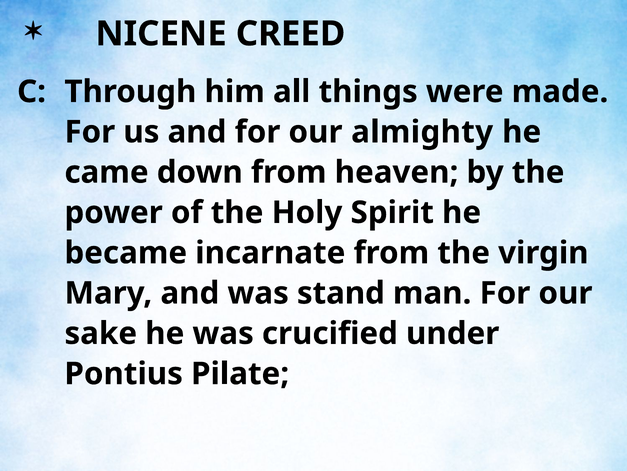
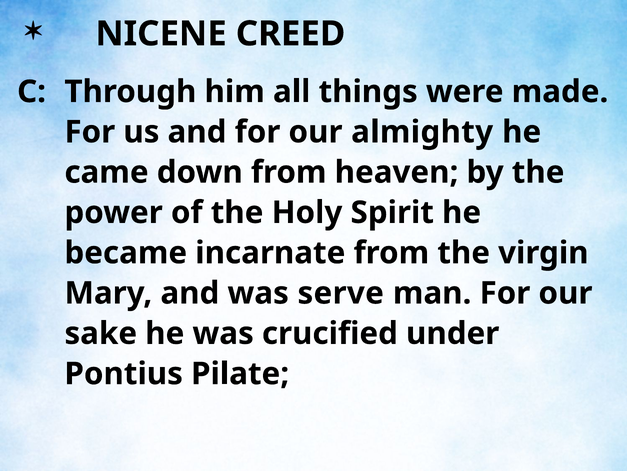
stand: stand -> serve
